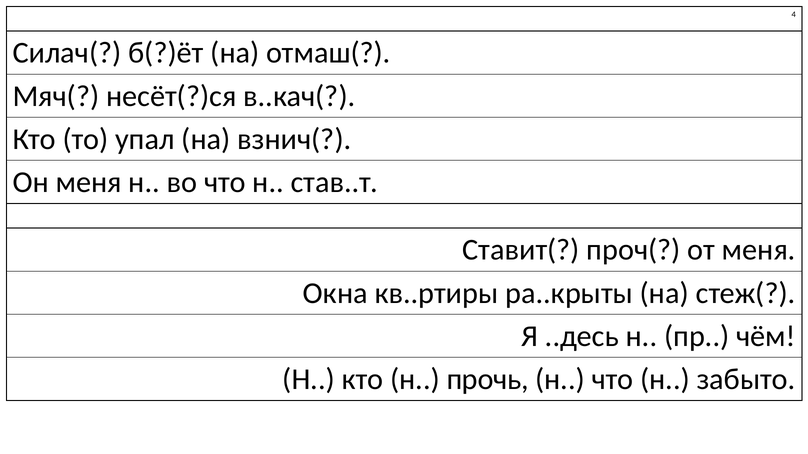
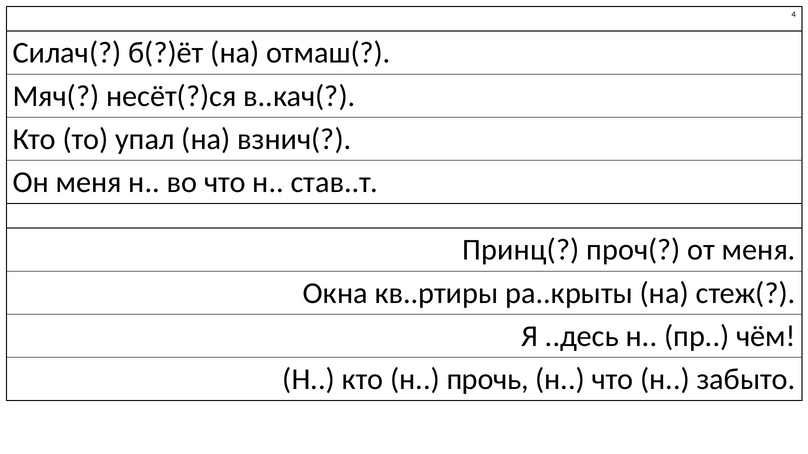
Ставит(: Ставит( -> Принц(
